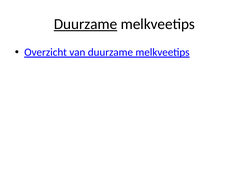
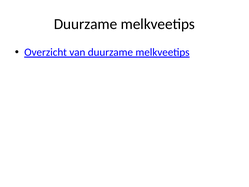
Duurzame at (86, 24) underline: present -> none
